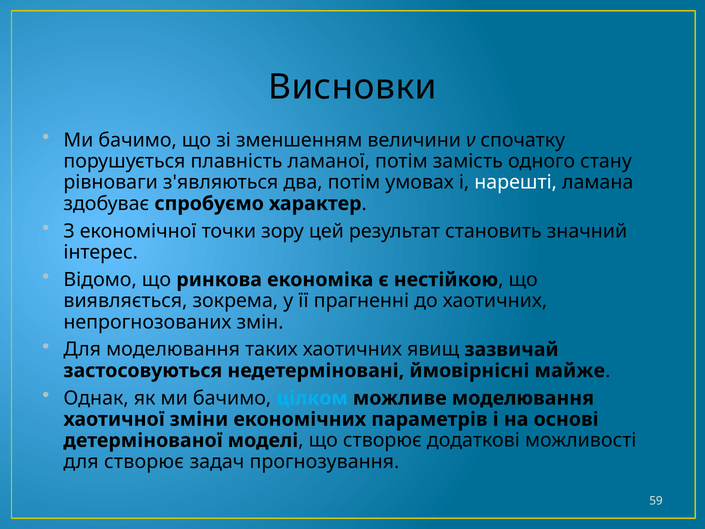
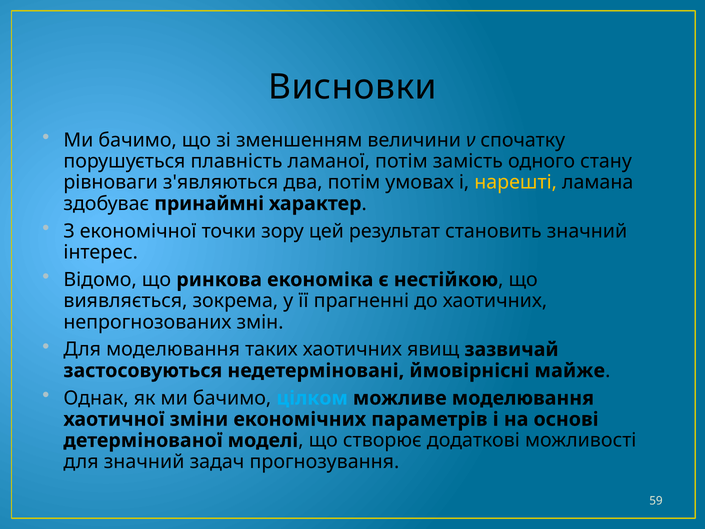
нарешті colour: white -> yellow
спробуємо: спробуємо -> принаймні
для створює: створює -> значний
